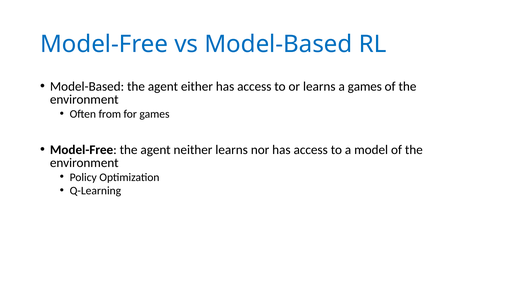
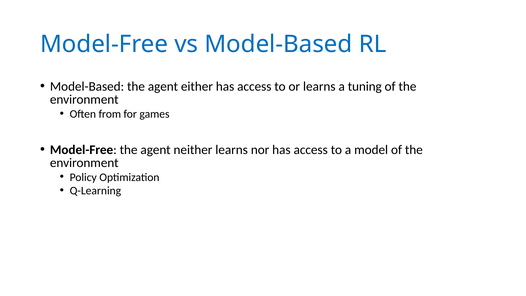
a games: games -> tuning
